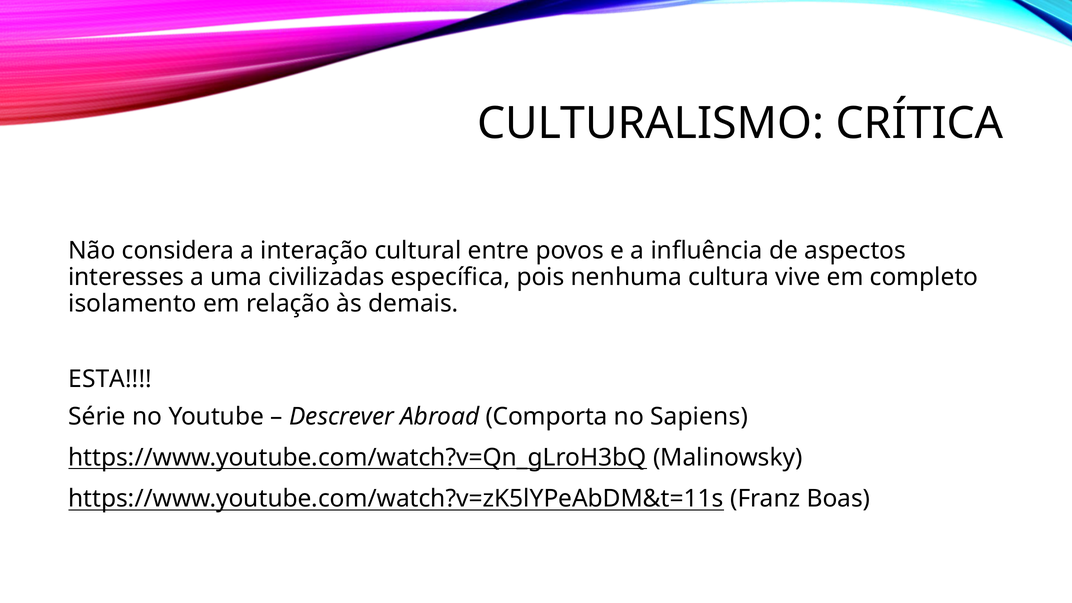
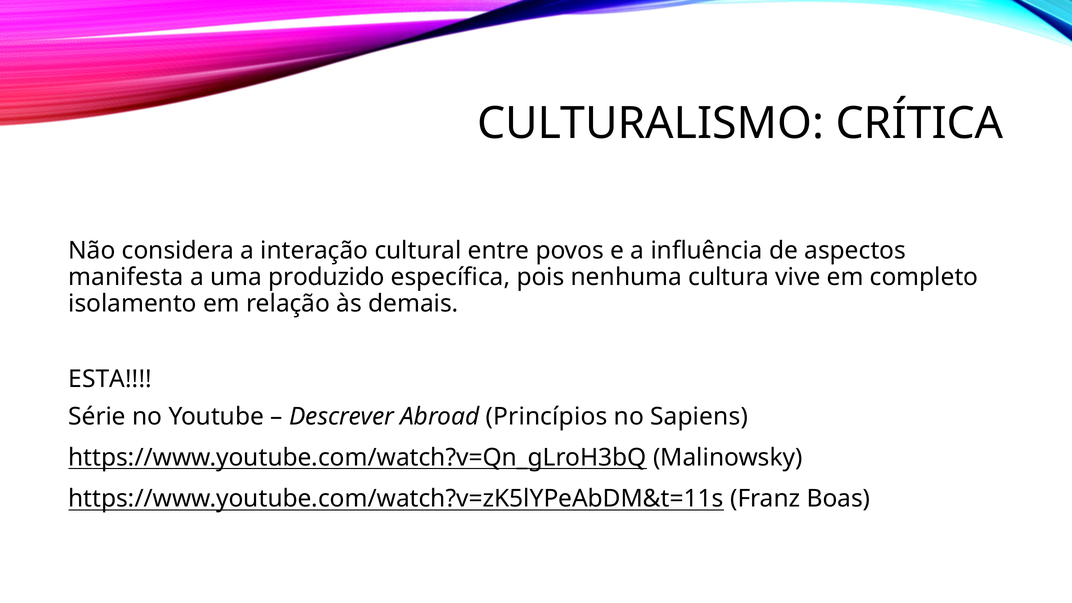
interesses: interesses -> manifesta
civilizadas: civilizadas -> produzido
Comporta: Comporta -> Princípios
